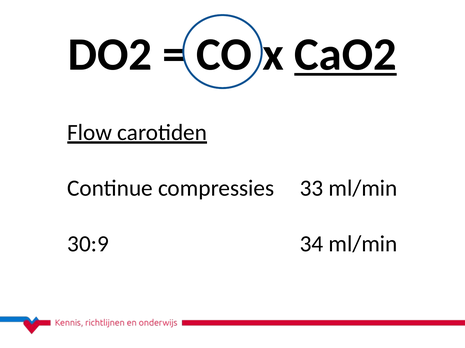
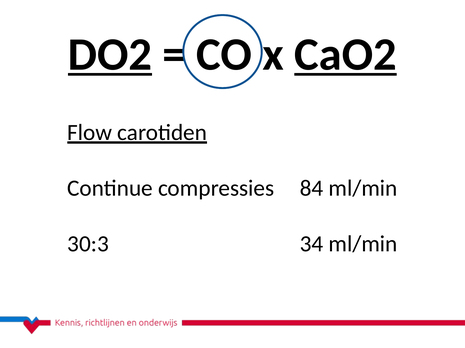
DO2 underline: none -> present
33: 33 -> 84
30:9: 30:9 -> 30:3
